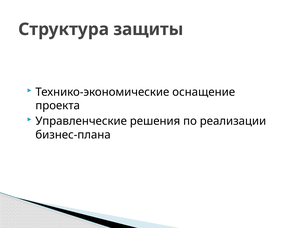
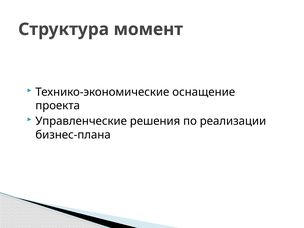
защиты: защиты -> момент
